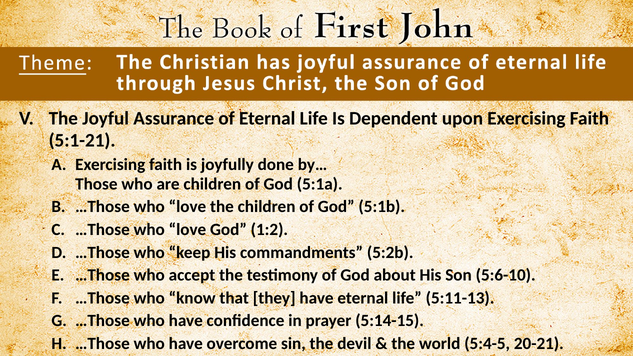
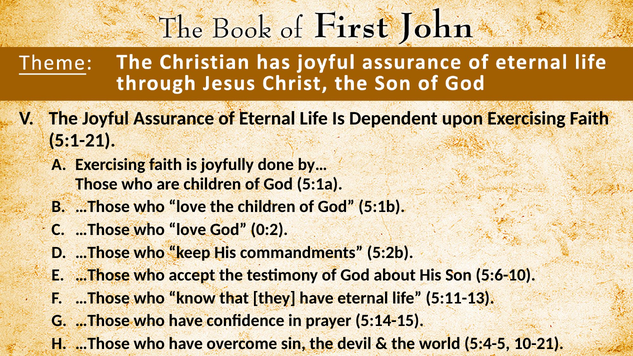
1:2: 1:2 -> 0:2
20-21: 20-21 -> 10-21
